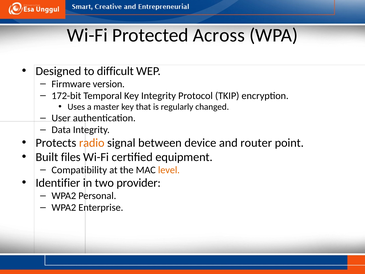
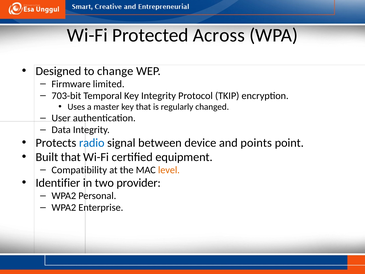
difficult: difficult -> change
version: version -> limited
172-bit: 172-bit -> 703-bit
radio colour: orange -> blue
router: router -> points
Built files: files -> that
